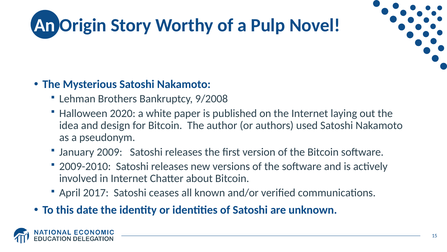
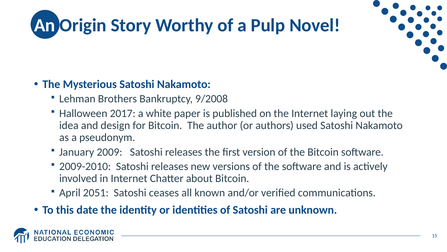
2020: 2020 -> 2017
2017: 2017 -> 2051
